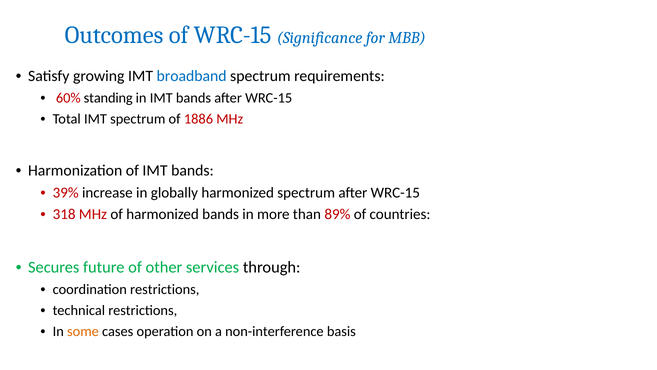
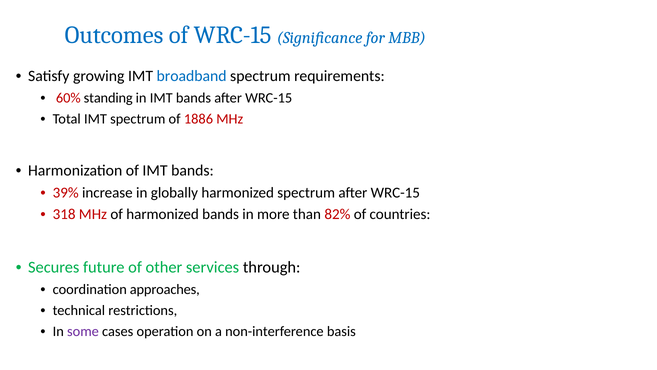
89%: 89% -> 82%
coordination restrictions: restrictions -> approaches
some colour: orange -> purple
